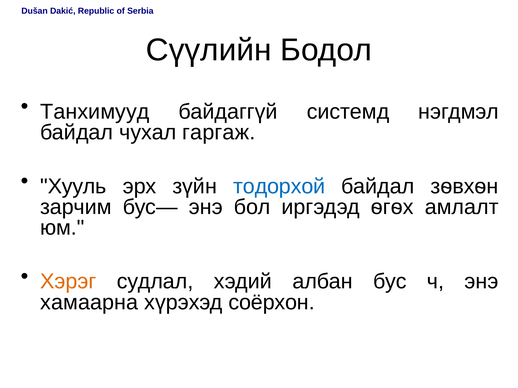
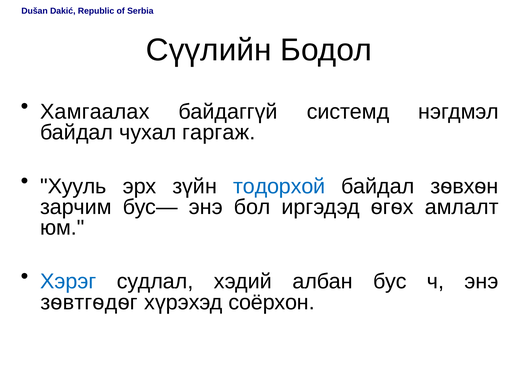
Танхимууд: Танхимууд -> Хамгаалах
Хэрэг colour: orange -> blue
хамаарна: хамаарна -> зѳвтгѳдѳг
